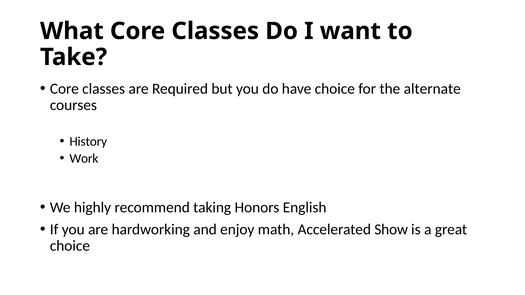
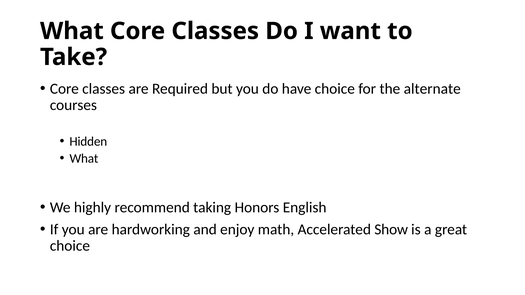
History: History -> Hidden
Work at (84, 159): Work -> What
